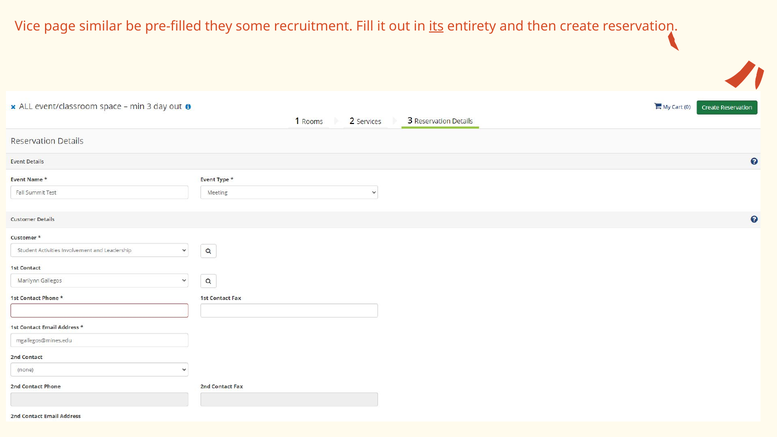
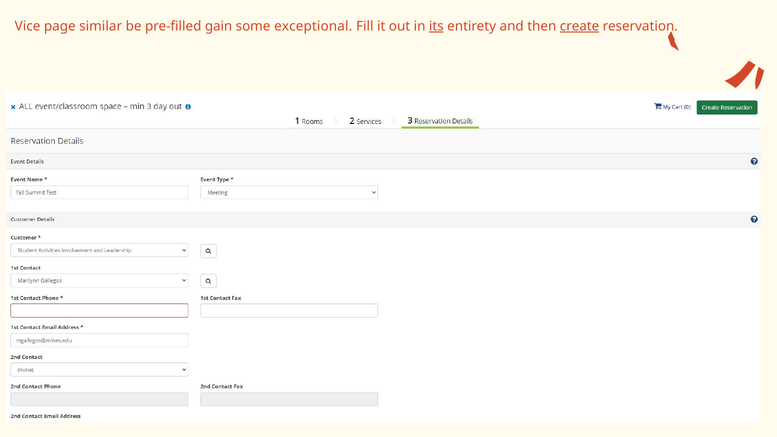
they: they -> gain
recruitment: recruitment -> exceptional
create underline: none -> present
